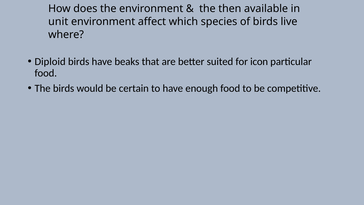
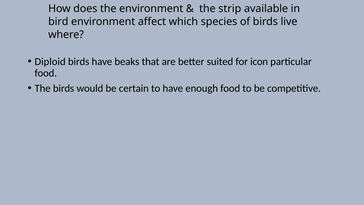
then: then -> strip
unit: unit -> bird
